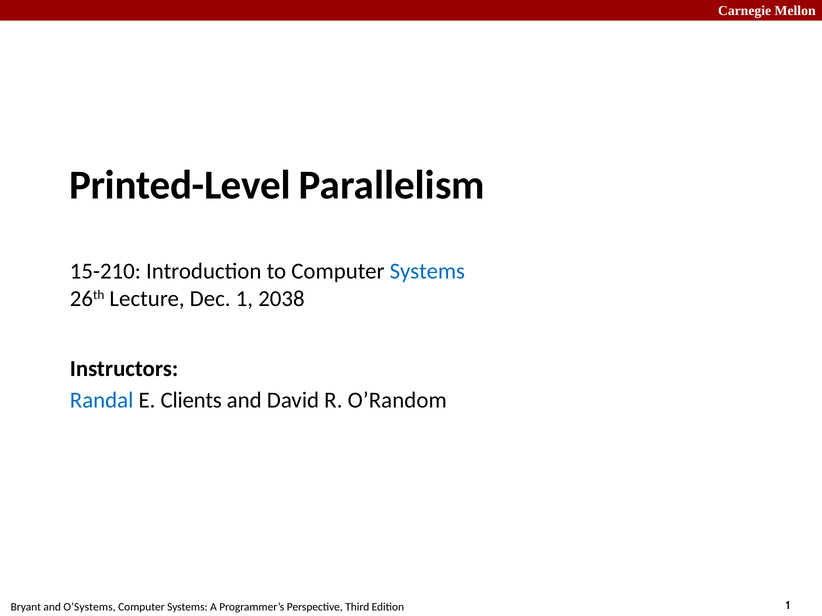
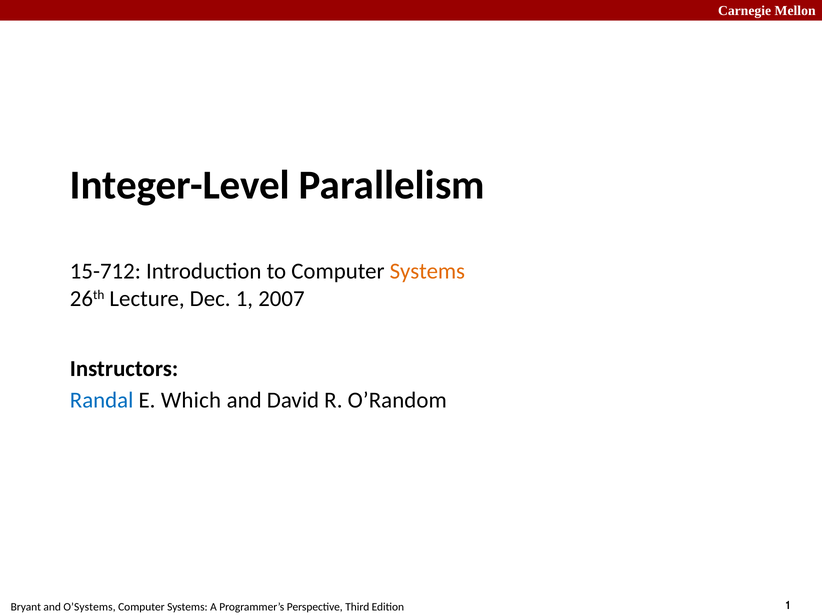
Printed-Level: Printed-Level -> Integer-Level
15-210: 15-210 -> 15-712
Systems at (427, 272) colour: blue -> orange
2038: 2038 -> 2007
Clients: Clients -> Which
